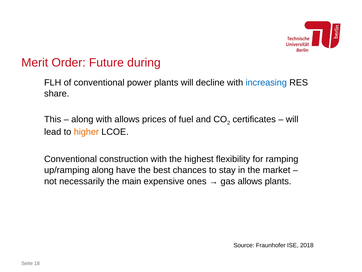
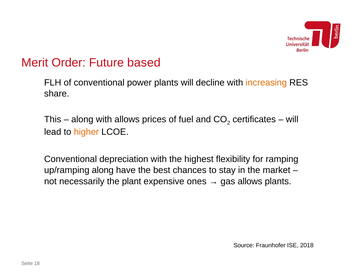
during: during -> based
increasing colour: blue -> orange
construction: construction -> depreciation
main: main -> plant
